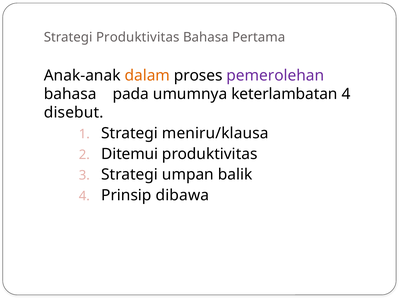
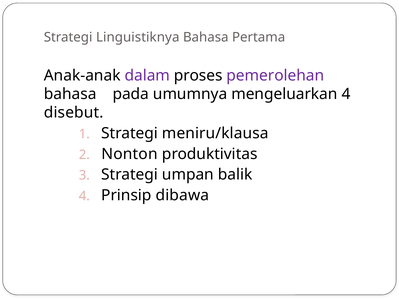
Strategi Produktivitas: Produktivitas -> Linguistiknya
dalam colour: orange -> purple
keterlambatan: keterlambatan -> mengeluarkan
Ditemui: Ditemui -> Nonton
